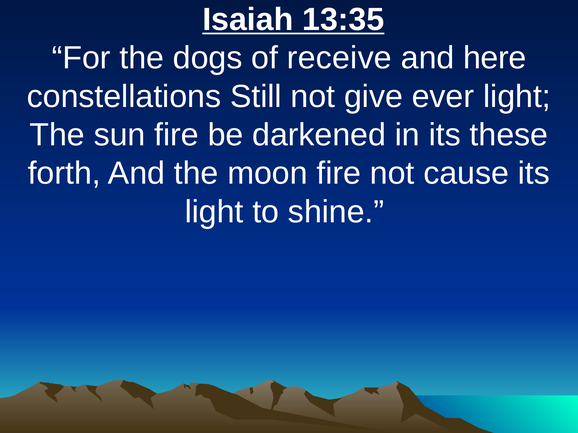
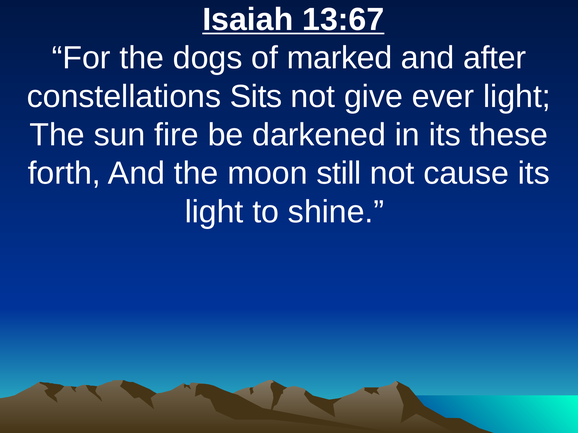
13:35: 13:35 -> 13:67
receive: receive -> marked
here: here -> after
Still: Still -> Sits
moon fire: fire -> still
